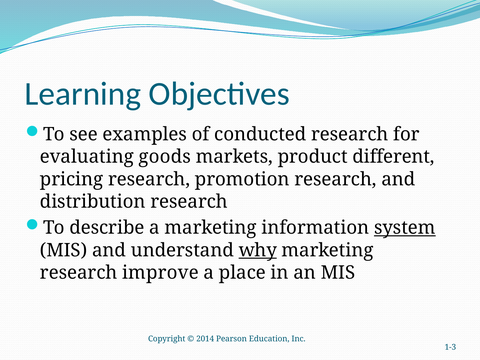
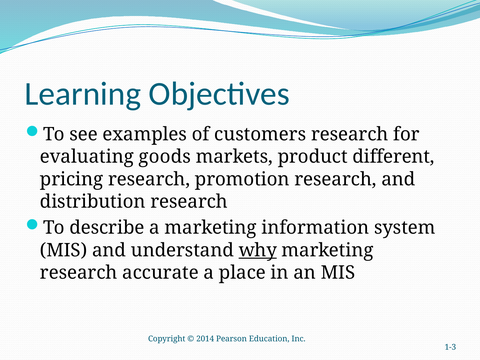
conducted: conducted -> customers
system underline: present -> none
improve: improve -> accurate
